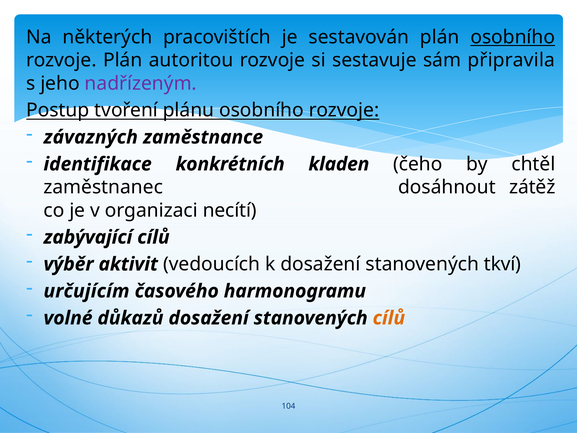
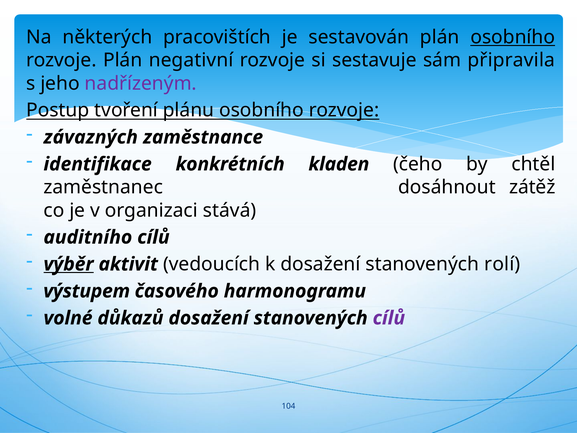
autoritou: autoritou -> negativní
necítí: necítí -> stává
zabývající: zabývající -> auditního
výběr underline: none -> present
tkví: tkví -> rolí
určujícím: určujícím -> výstupem
cílů at (389, 318) colour: orange -> purple
